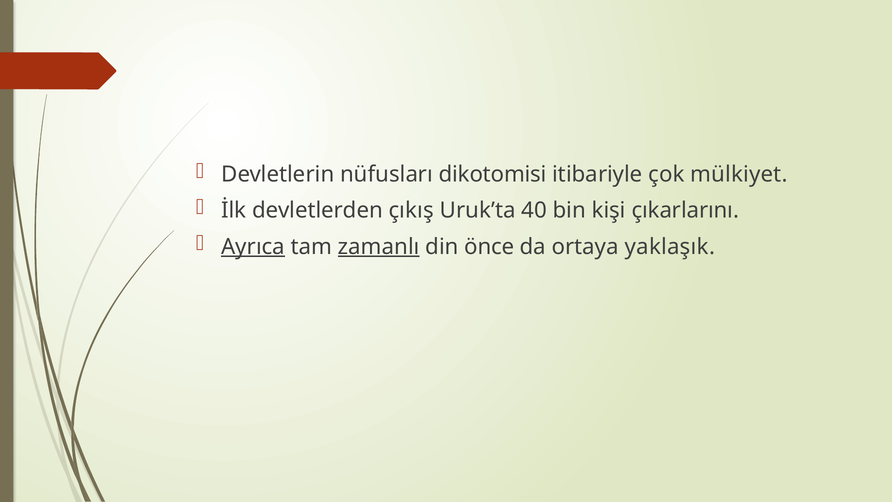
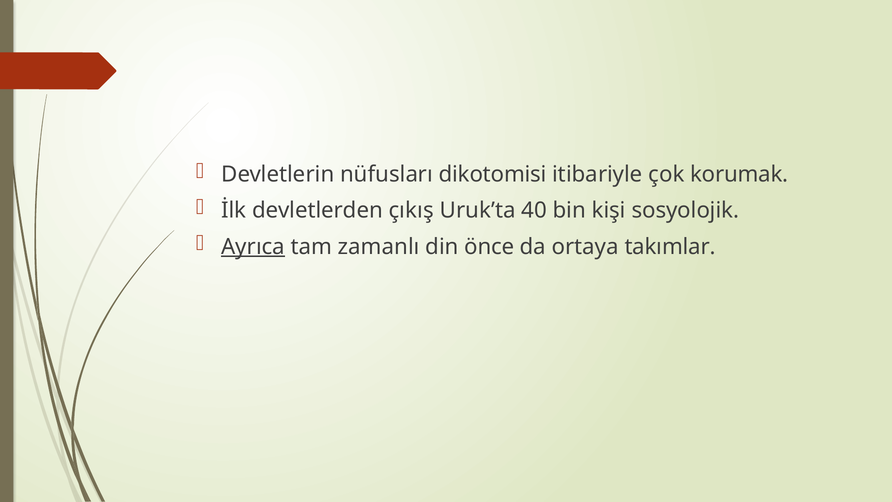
mülkiyet: mülkiyet -> korumak
çıkarlarını: çıkarlarını -> sosyolojik
zamanlı underline: present -> none
yaklaşık: yaklaşık -> takımlar
